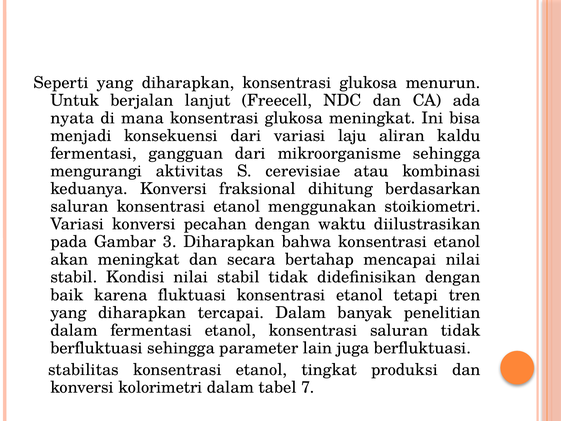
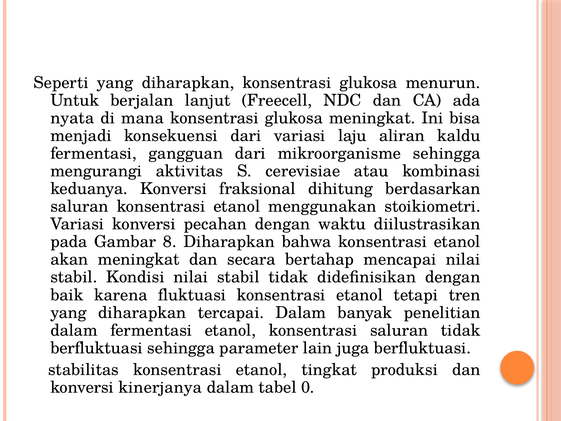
3: 3 -> 8
kolorimetri: kolorimetri -> kinerjanya
7: 7 -> 0
